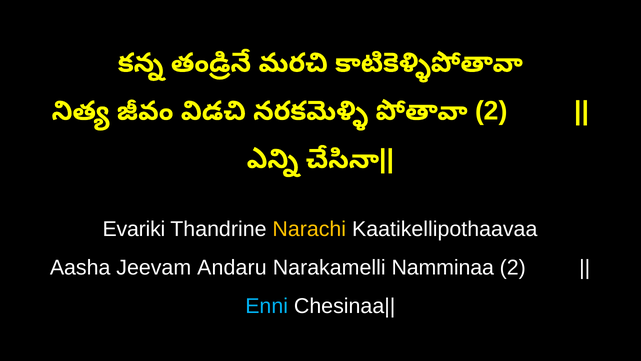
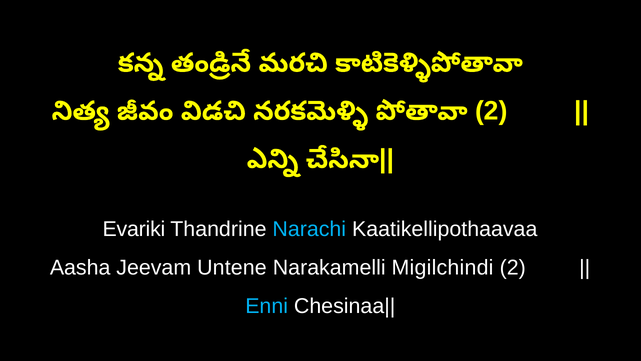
Narachi colour: yellow -> light blue
Andaru: Andaru -> Untene
Namminaa: Namminaa -> Migilchindi
